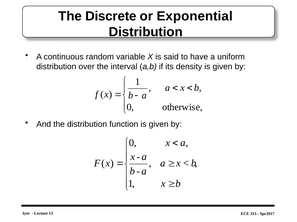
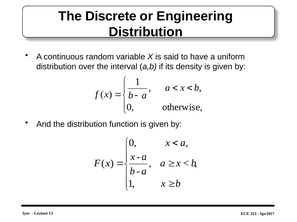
Exponential: Exponential -> Engineering
